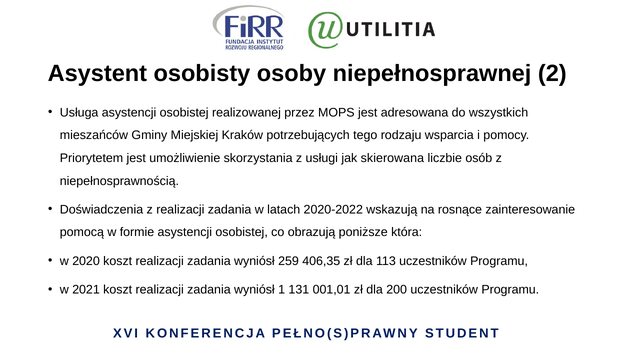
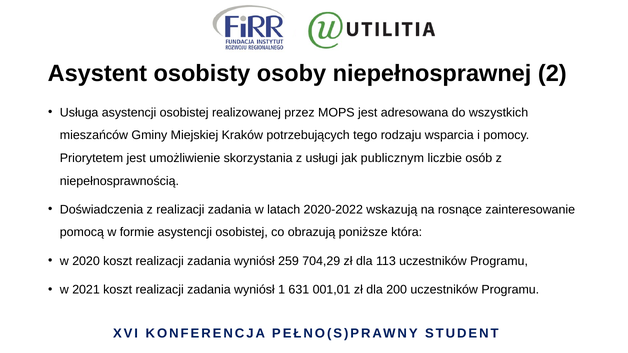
skierowana: skierowana -> publicznym
406,35: 406,35 -> 704,29
131: 131 -> 631
